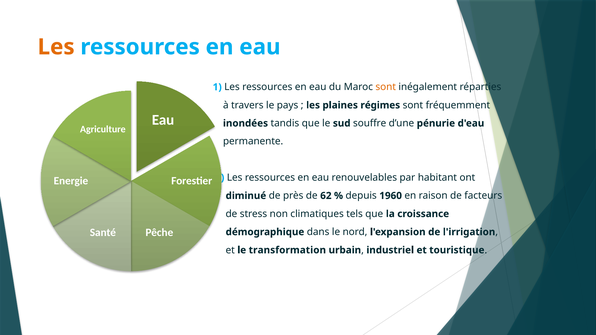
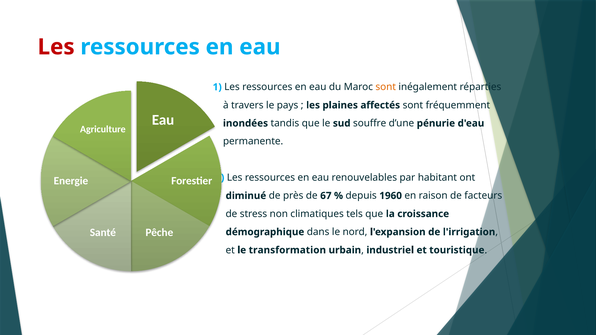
Les at (56, 47) colour: orange -> red
régimes: régimes -> affectés
62: 62 -> 67
